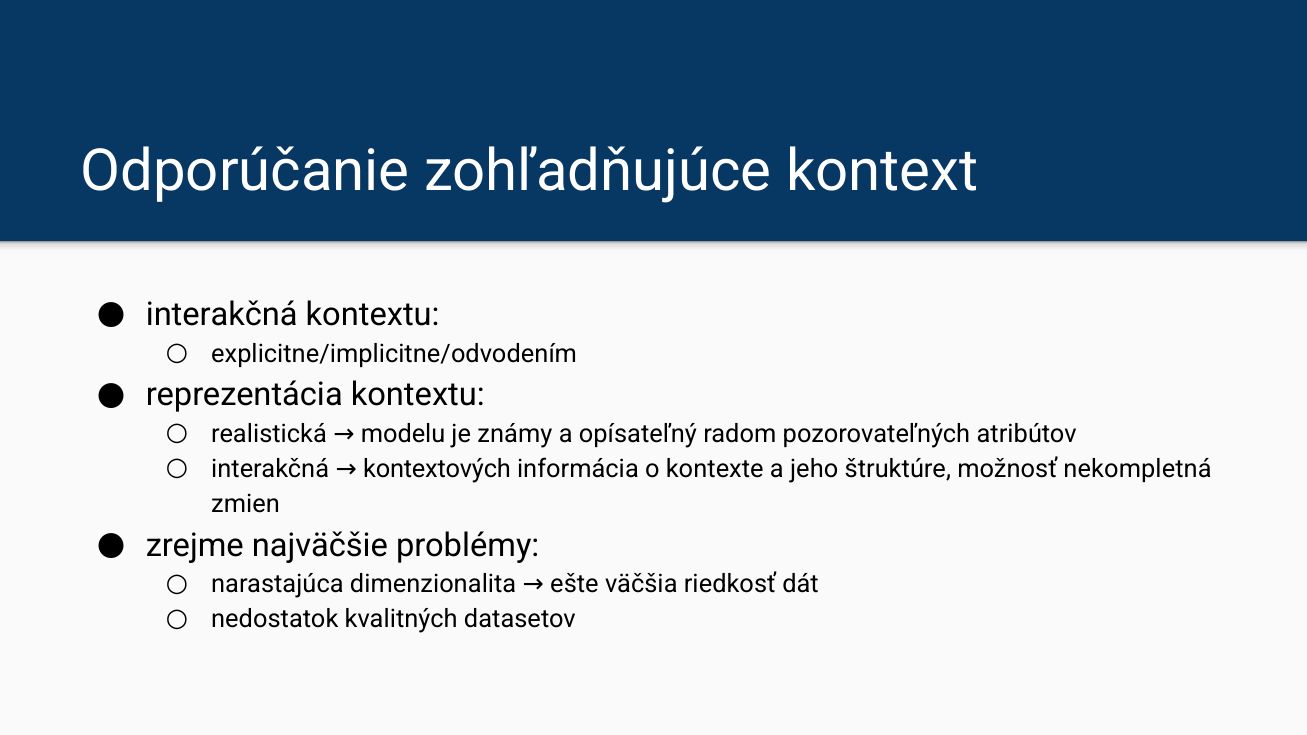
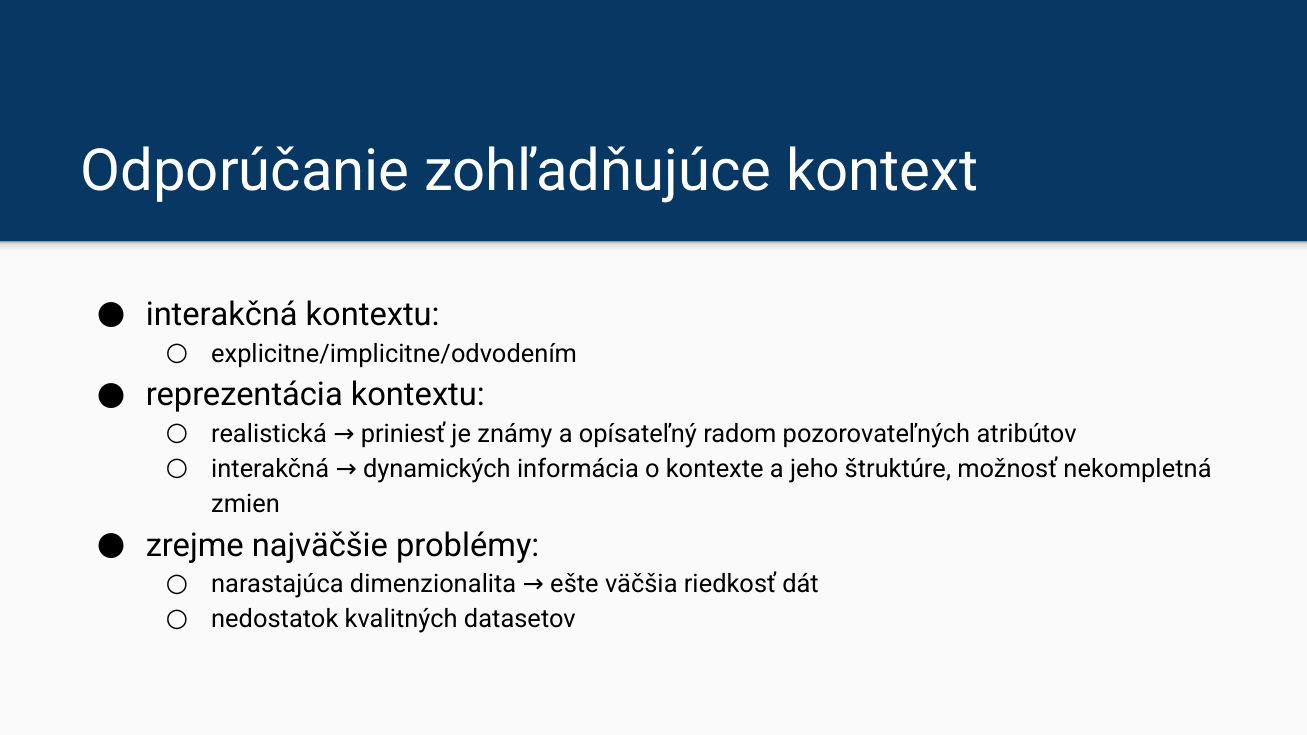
modelu: modelu -> priniesť
kontextových: kontextových -> dynamických
